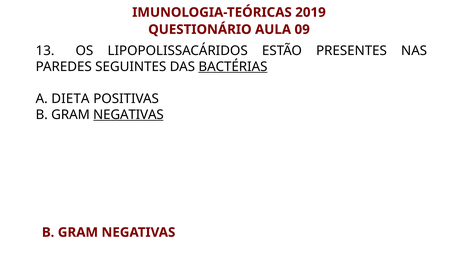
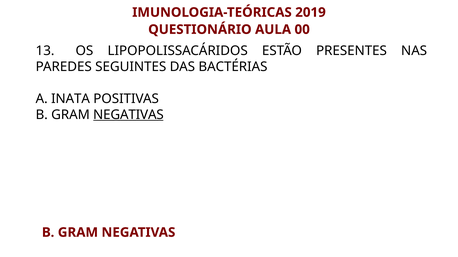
09: 09 -> 00
BACTÉRIAS underline: present -> none
DIETA: DIETA -> INATA
